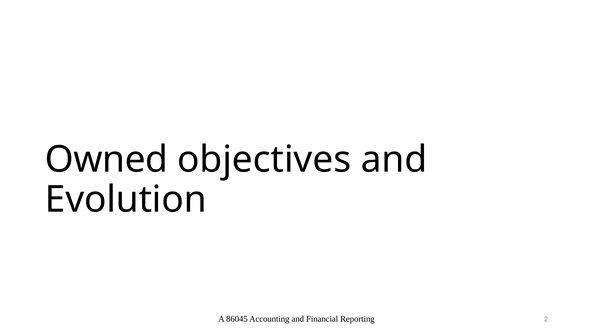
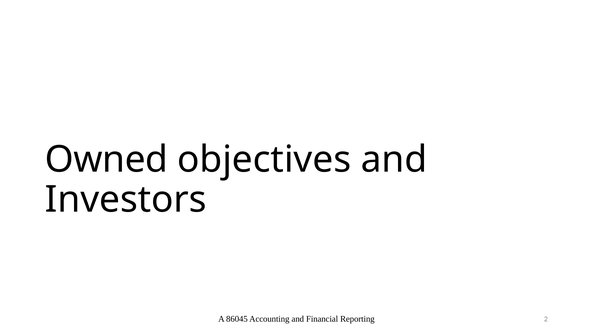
Evolution: Evolution -> Investors
